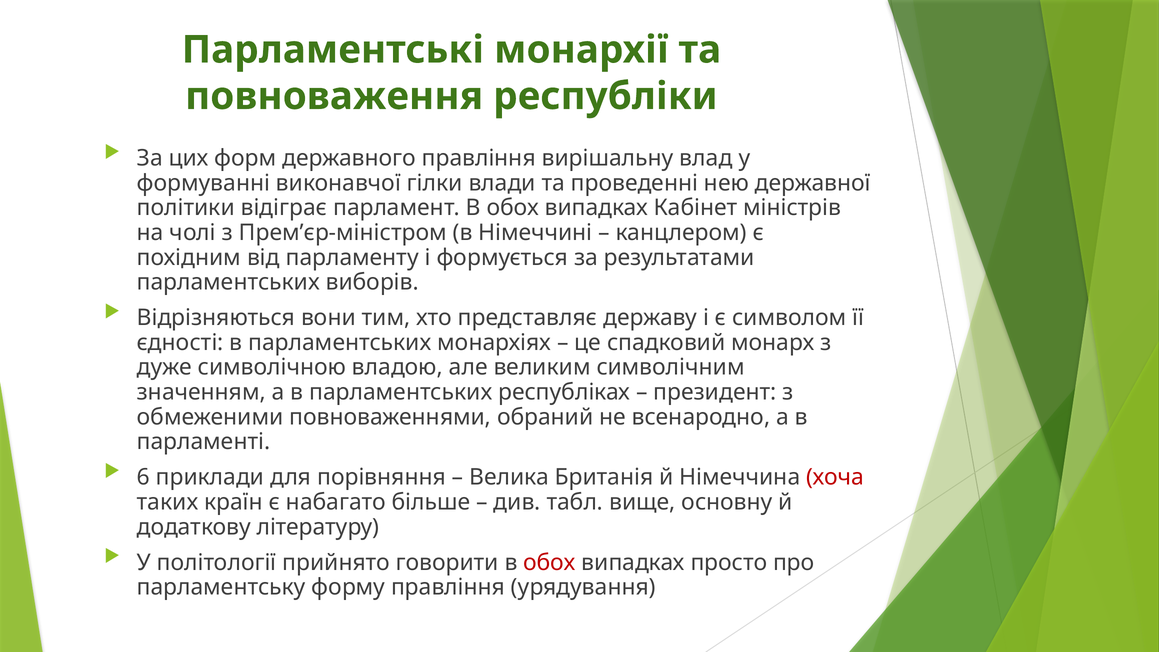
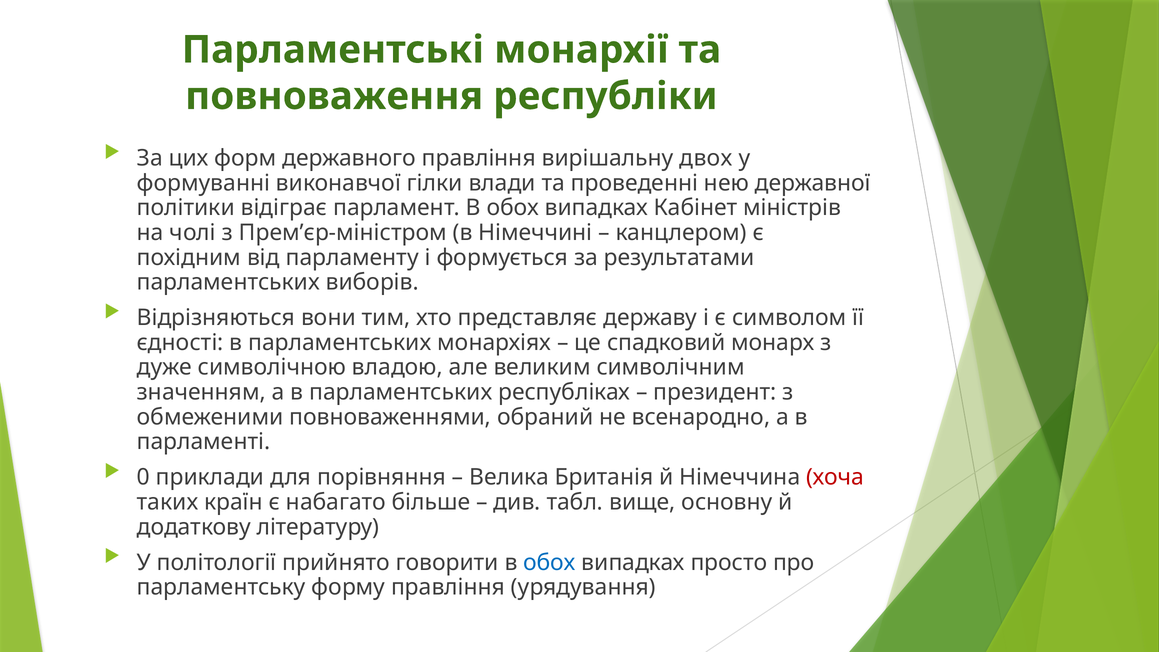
влад: влад -> двох
6: 6 -> 0
обох at (550, 563) colour: red -> blue
